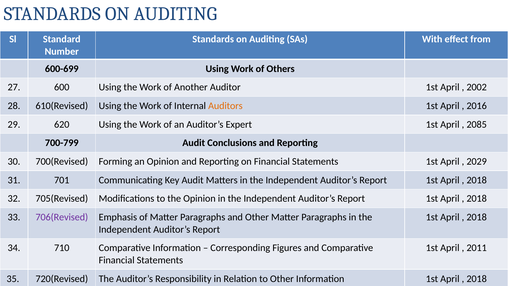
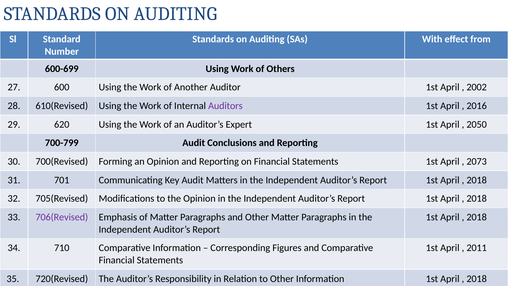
Auditors colour: orange -> purple
2085: 2085 -> 2050
2029: 2029 -> 2073
